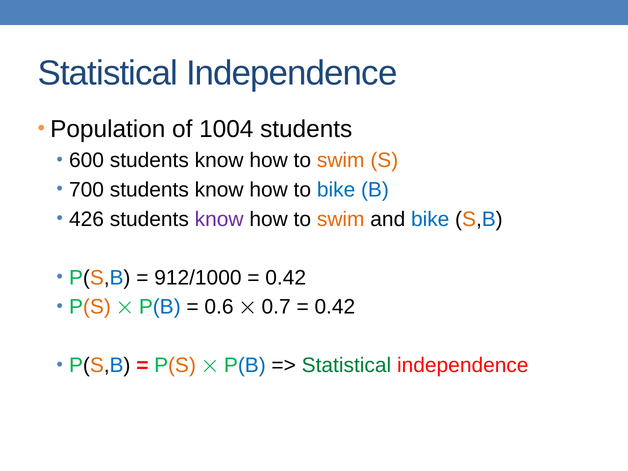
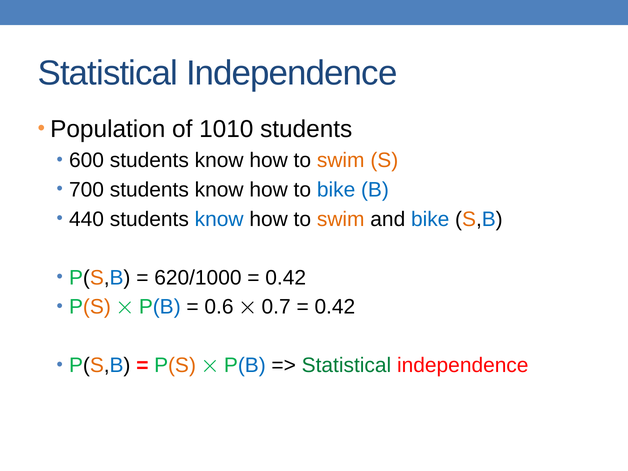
1004: 1004 -> 1010
426: 426 -> 440
know at (219, 219) colour: purple -> blue
912/1000: 912/1000 -> 620/1000
